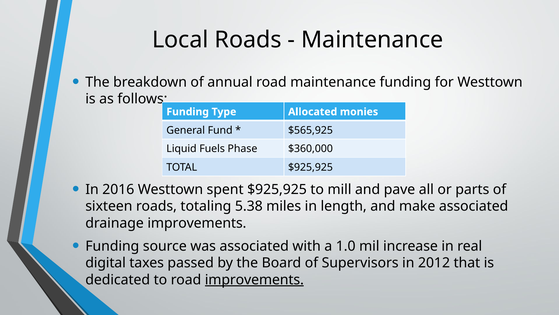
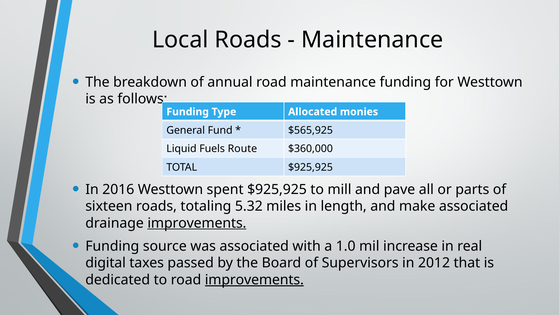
Phase: Phase -> Route
5.38: 5.38 -> 5.32
improvements at (197, 223) underline: none -> present
